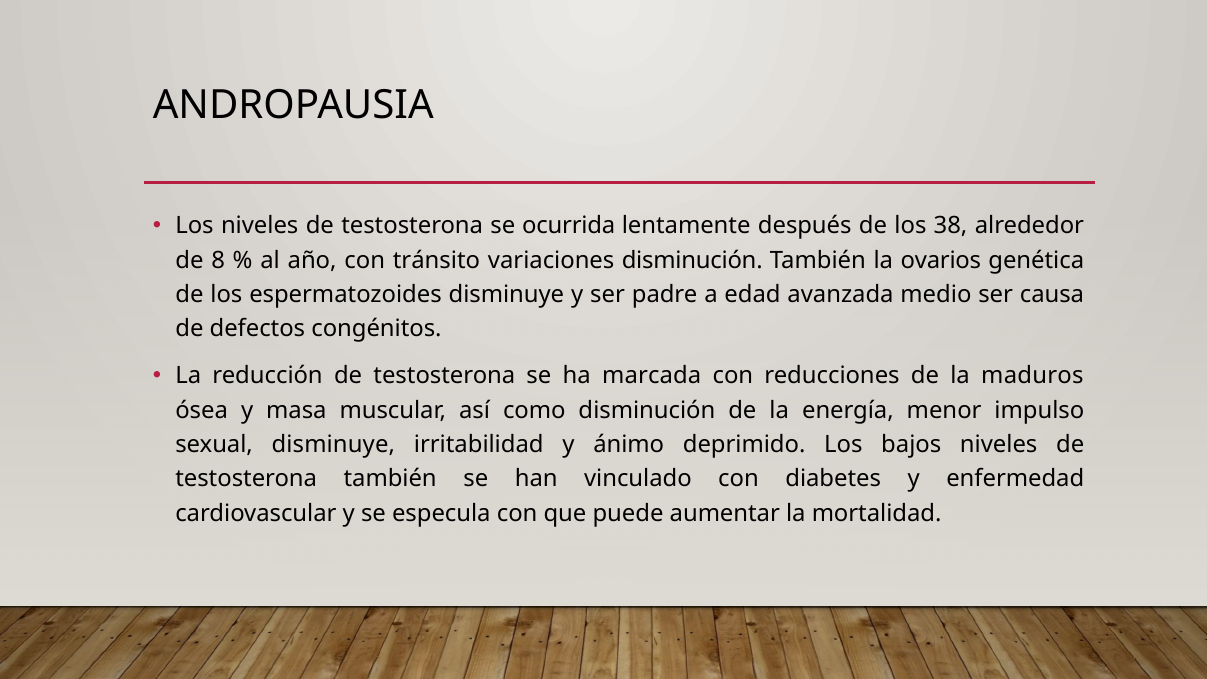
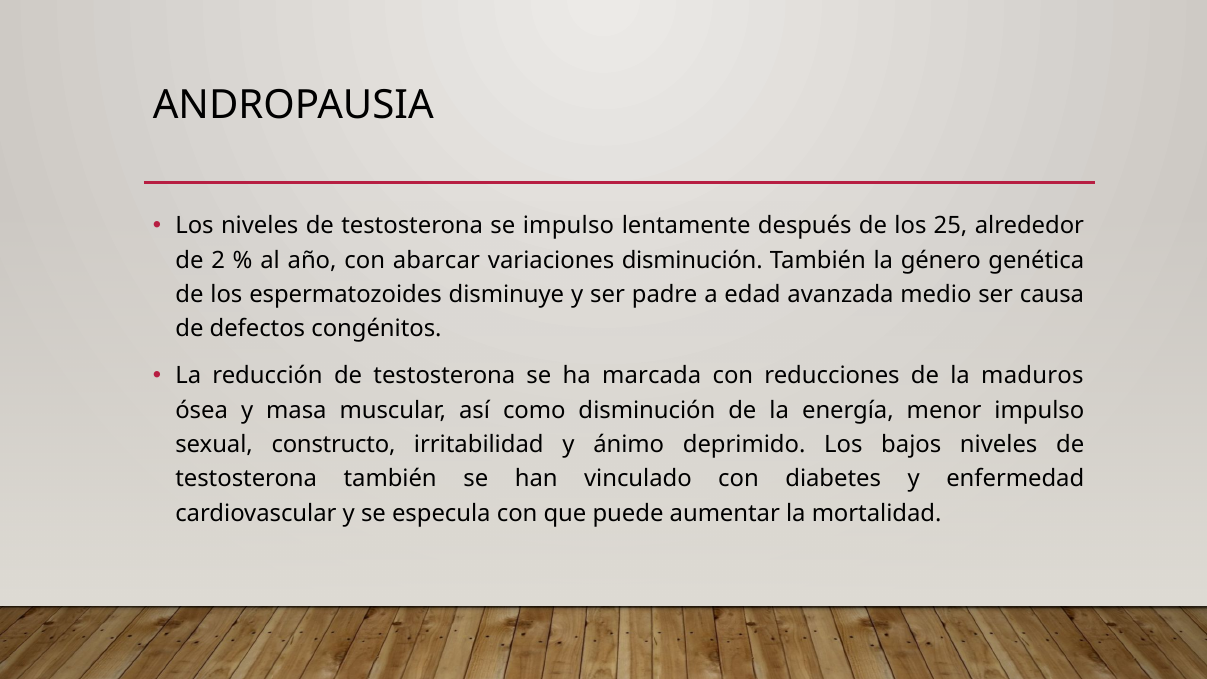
se ocurrida: ocurrida -> impulso
38: 38 -> 25
8: 8 -> 2
tránsito: tránsito -> abarcar
ovarios: ovarios -> género
sexual disminuye: disminuye -> constructo
